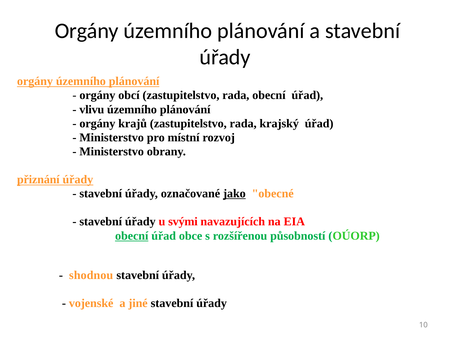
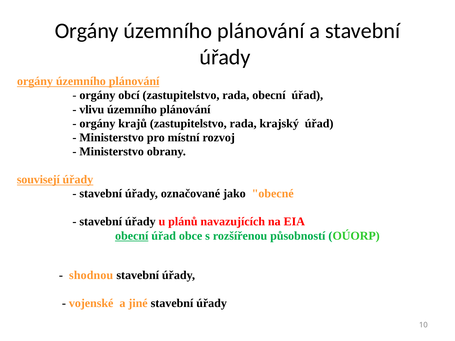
přiznání: přiznání -> souvisejí
jako underline: present -> none
svými: svými -> plánů
